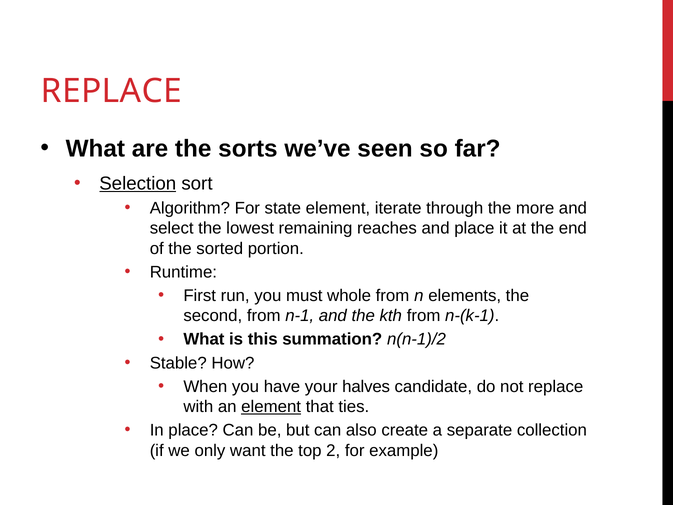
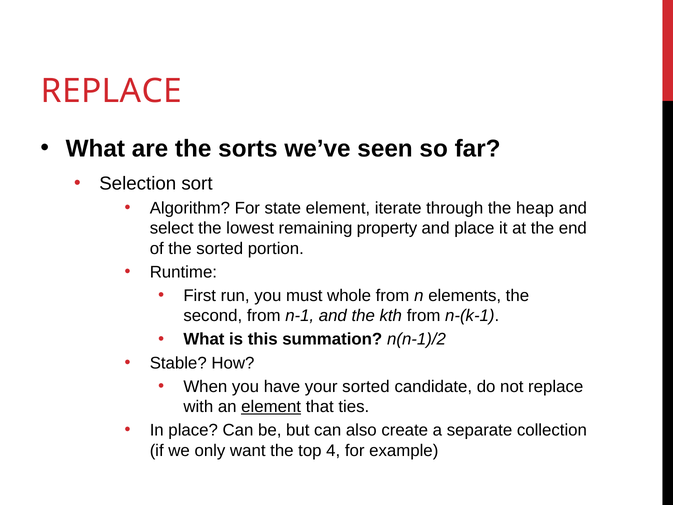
Selection underline: present -> none
more: more -> heap
reaches: reaches -> property
your halves: halves -> sorted
2: 2 -> 4
